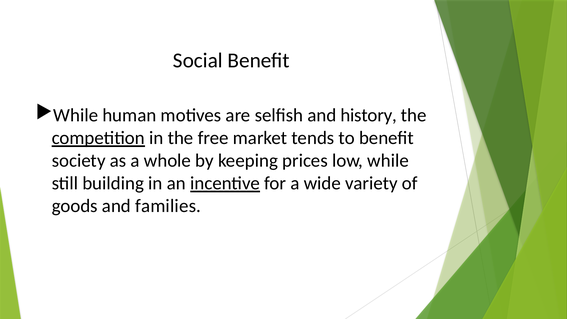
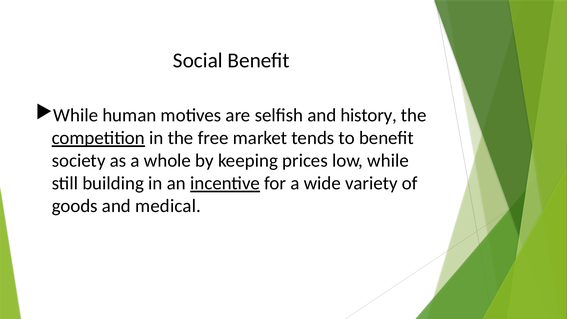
families: families -> medical
